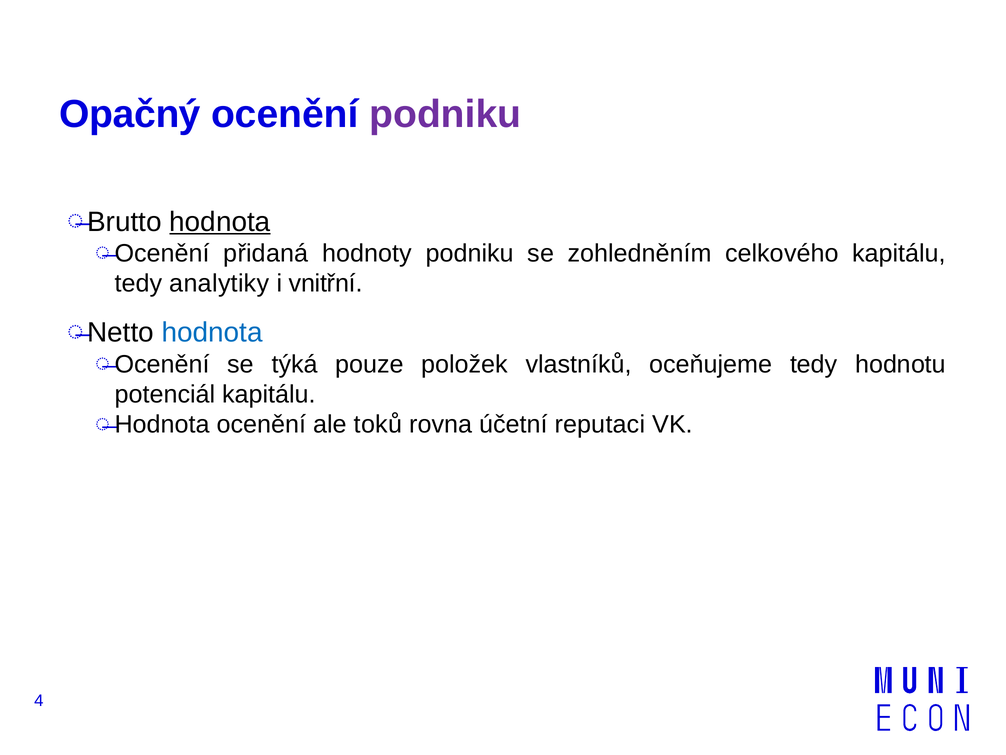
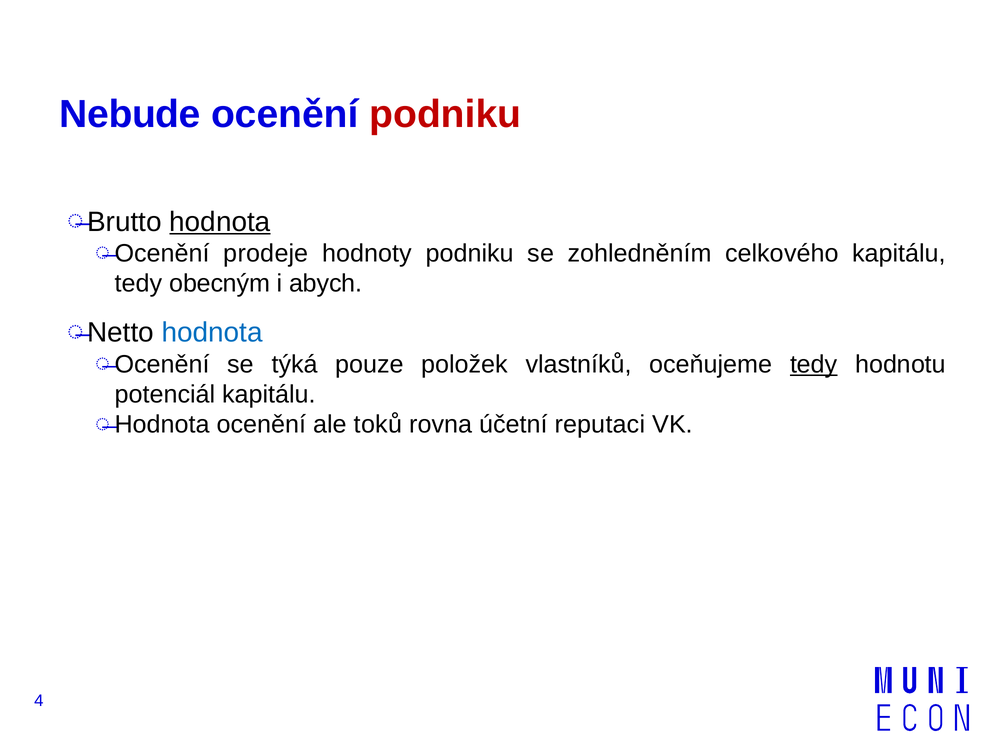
Opačný: Opačný -> Nebude
podniku at (445, 114) colour: purple -> red
přidaná: přidaná -> prodeje
analytiky: analytiky -> obecným
vnitřní: vnitřní -> abych
tedy at (814, 364) underline: none -> present
